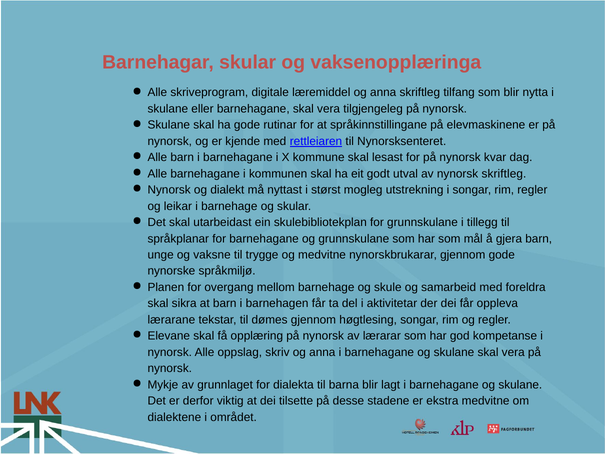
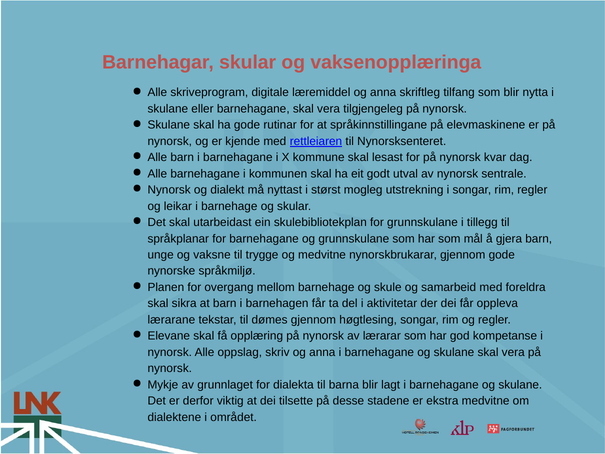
nynorsk skriftleg: skriftleg -> sentrale
